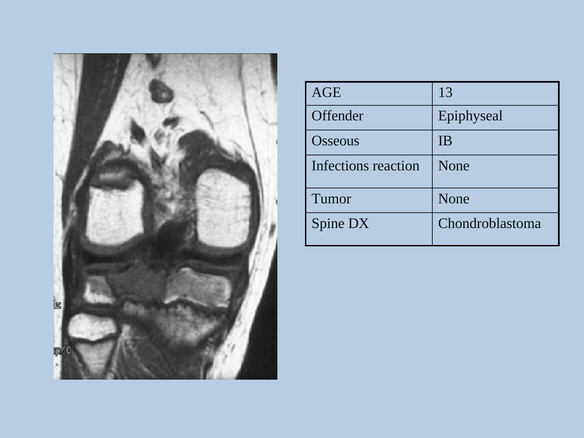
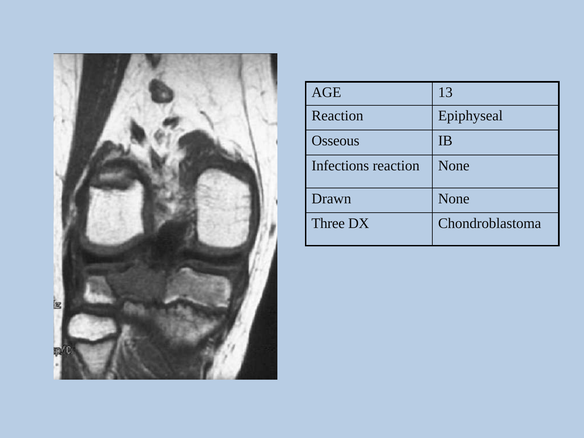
Offender at (338, 116): Offender -> Reaction
Tumor: Tumor -> Drawn
Spine: Spine -> Three
